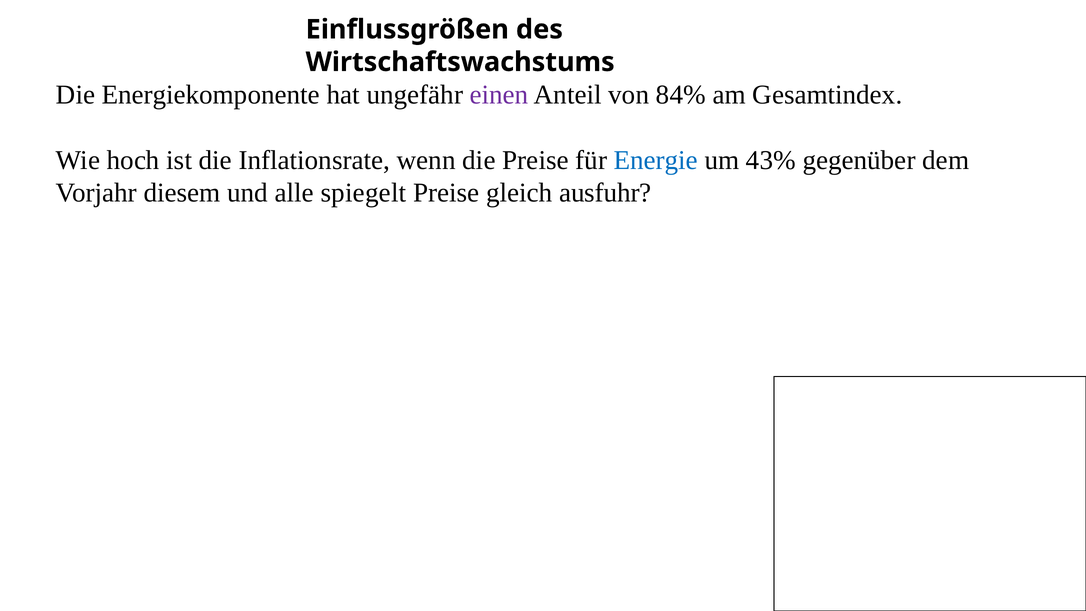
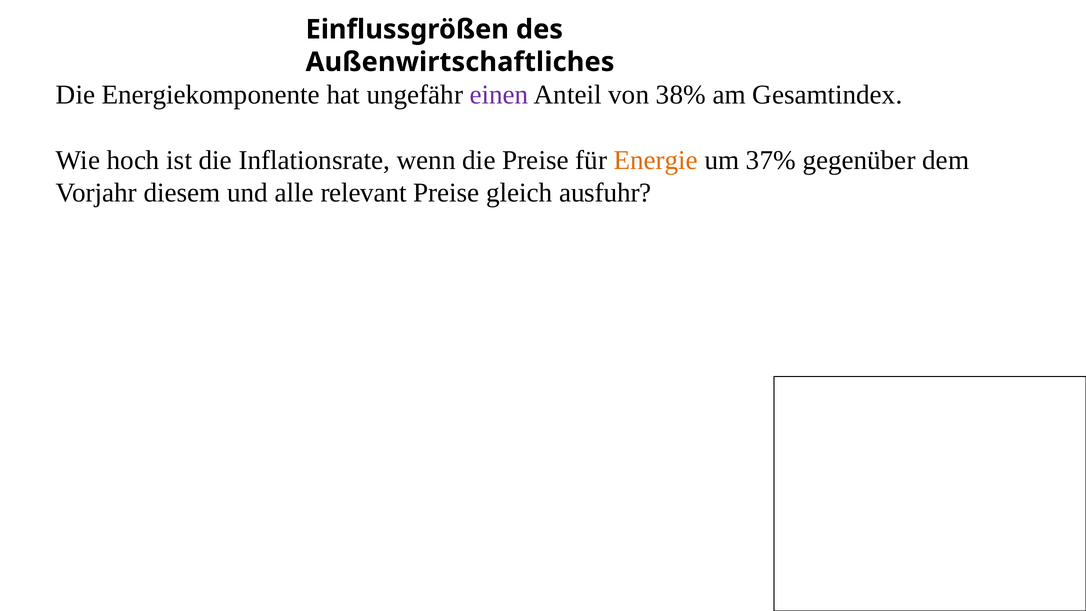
Wirtschaftswachstums: Wirtschaftswachstums -> Außenwirtschaftliches
84%: 84% -> 38%
Energie colour: blue -> orange
43%: 43% -> 37%
spiegelt: spiegelt -> relevant
